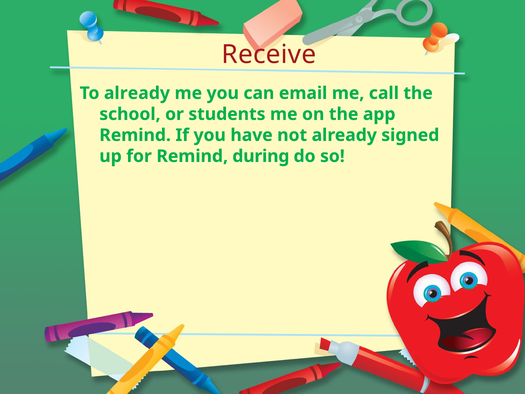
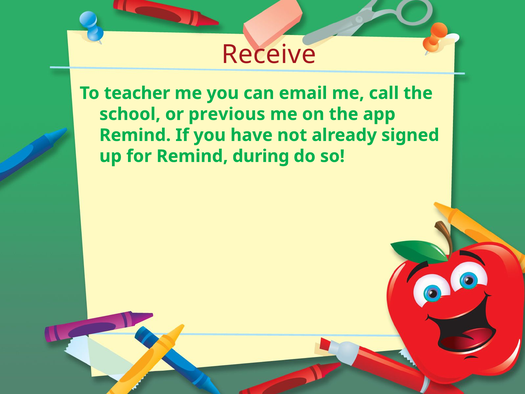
To already: already -> teacher
students: students -> previous
